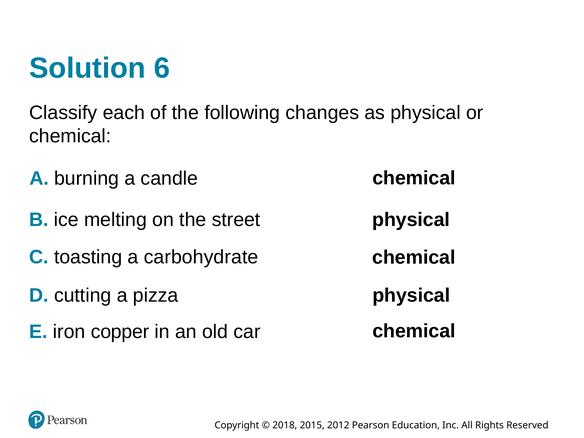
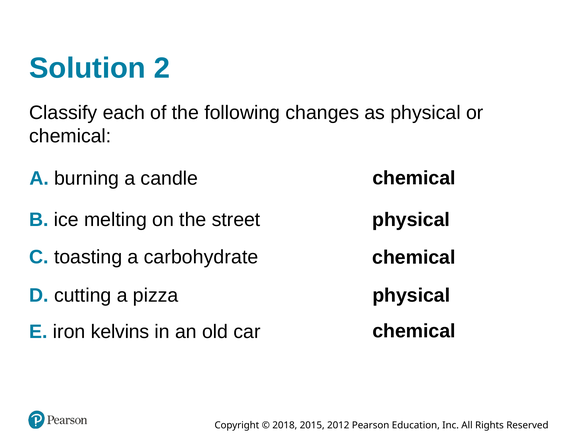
6: 6 -> 2
copper: copper -> kelvins
